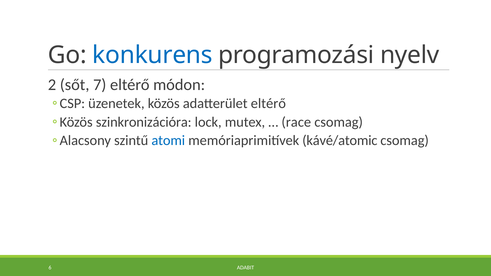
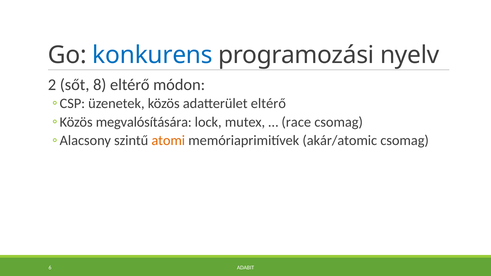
7: 7 -> 8
szinkronizációra: szinkronizációra -> megvalósítására
atomi colour: blue -> orange
kávé/atomic: kávé/atomic -> akár/atomic
